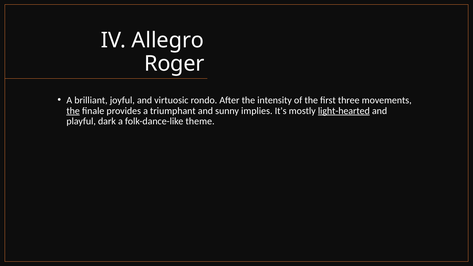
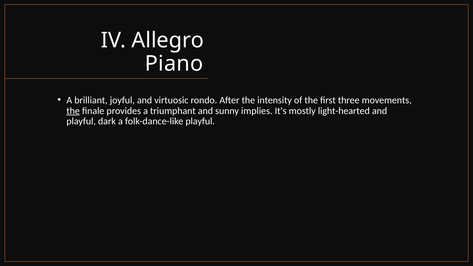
Roger: Roger -> Piano
light-hearted underline: present -> none
folk-dance-like theme: theme -> playful
